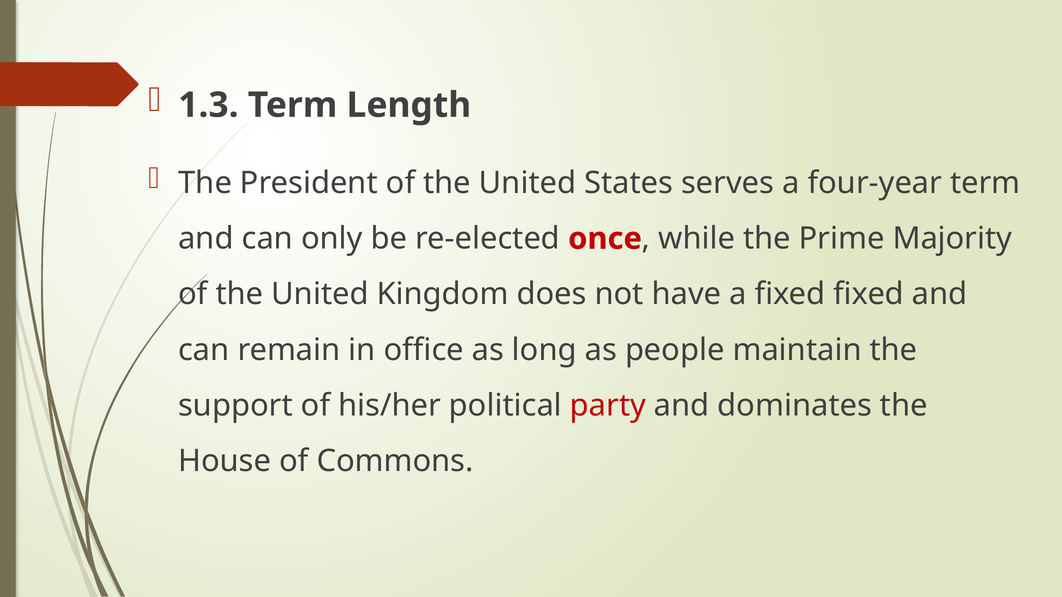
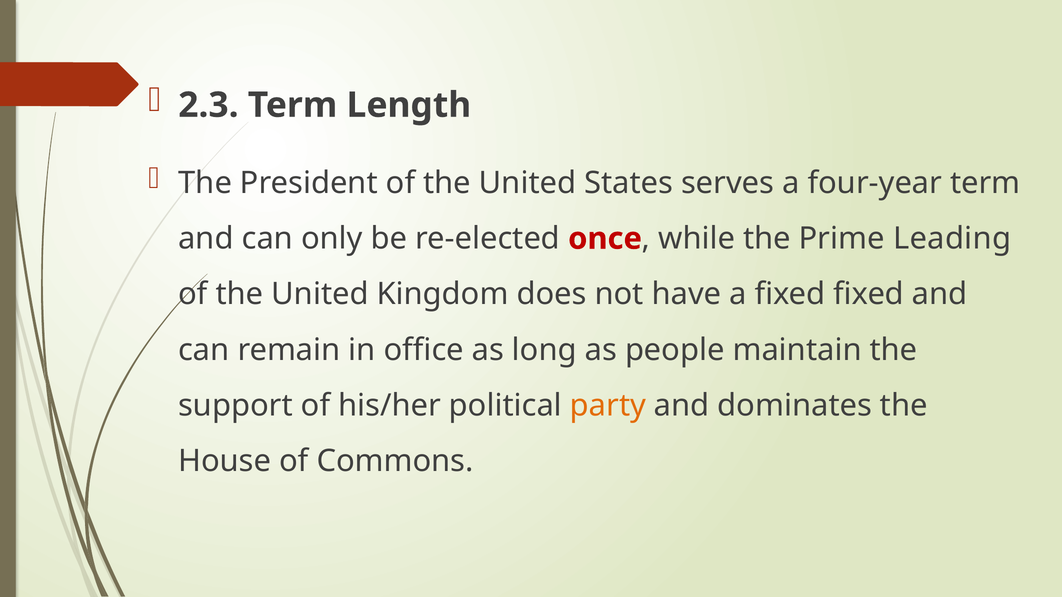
1.3: 1.3 -> 2.3
Majority: Majority -> Leading
party colour: red -> orange
